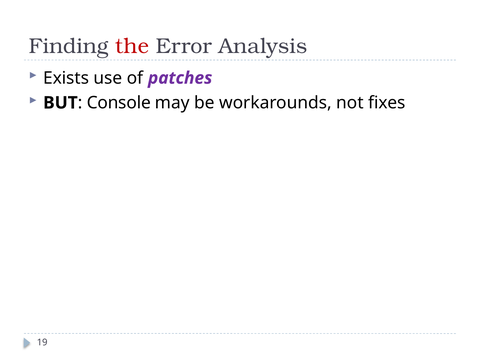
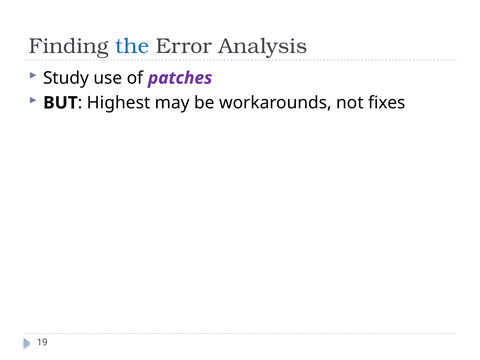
the colour: red -> blue
Exists: Exists -> Study
Console: Console -> Highest
